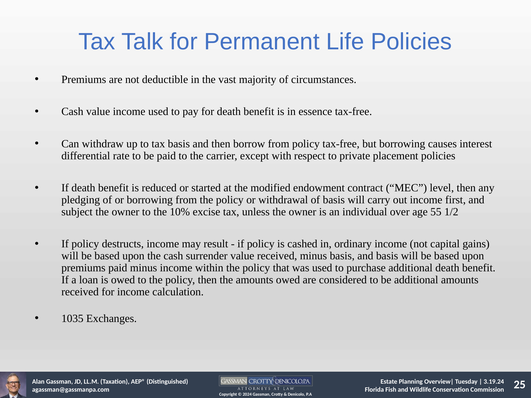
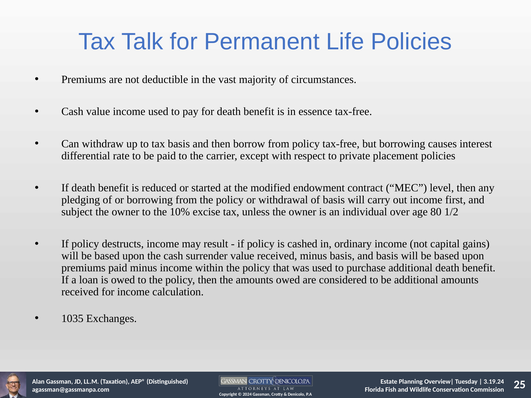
55: 55 -> 80
